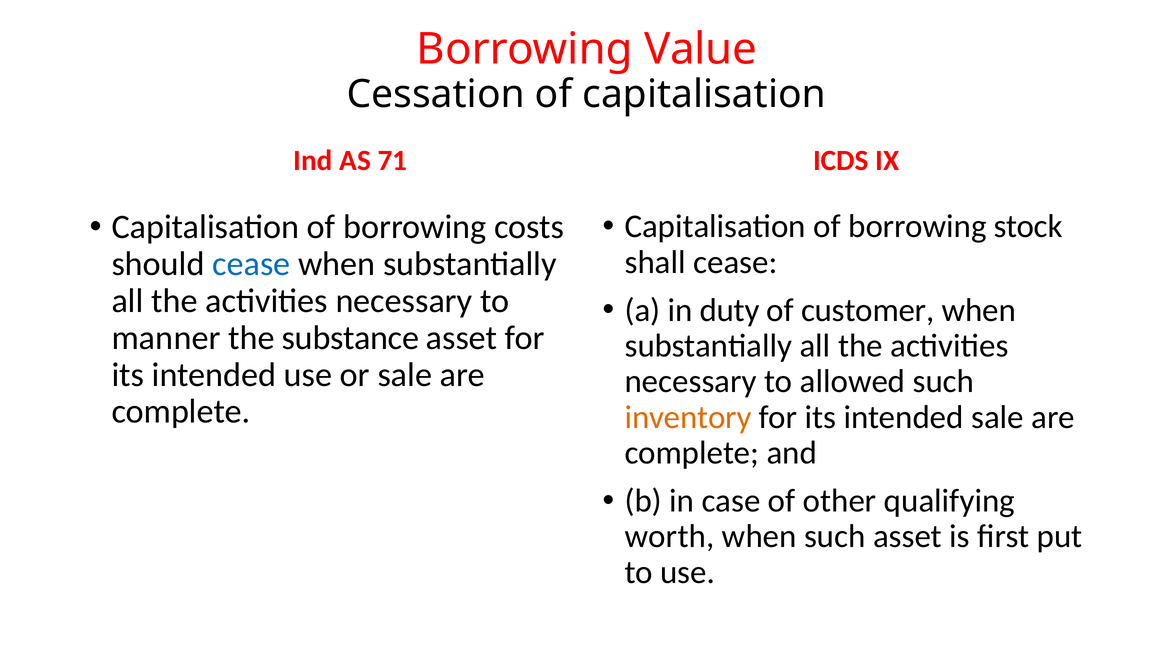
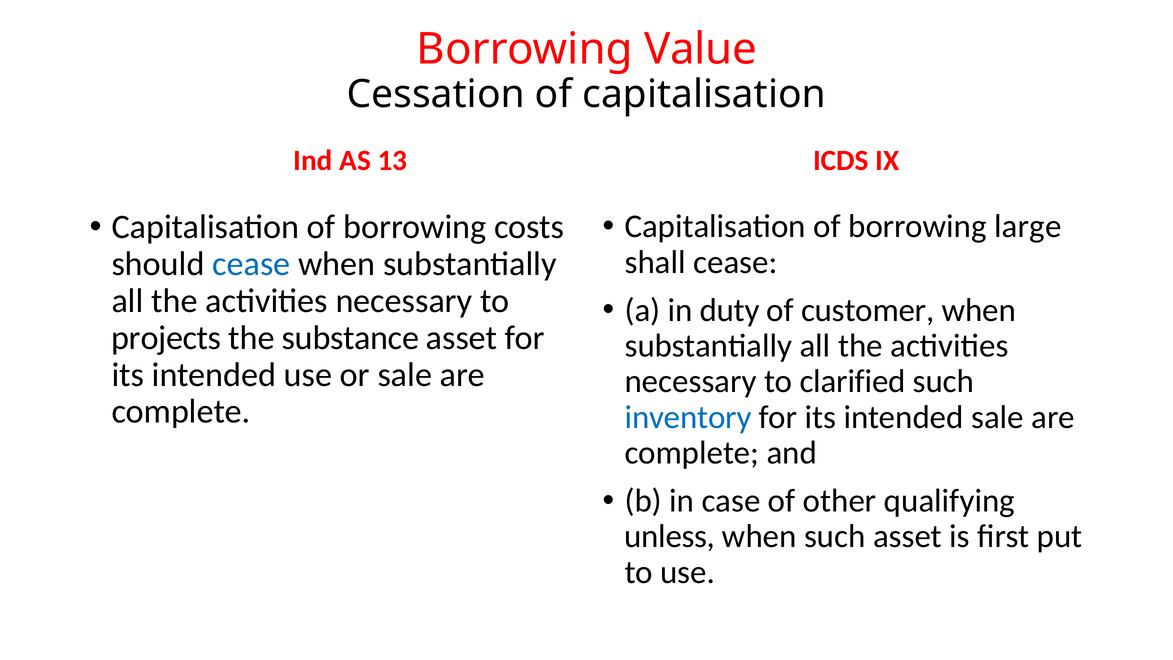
71: 71 -> 13
stock: stock -> large
manner: manner -> projects
allowed: allowed -> clarified
inventory colour: orange -> blue
worth: worth -> unless
